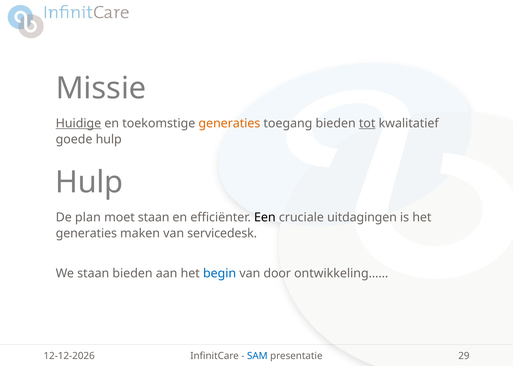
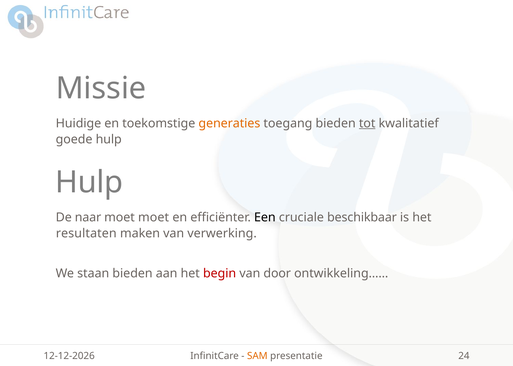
Huidige underline: present -> none
plan: plan -> naar
moet staan: staan -> moet
uitdagingen: uitdagingen -> beschikbaar
generaties at (86, 234): generaties -> resultaten
servicedesk: servicedesk -> verwerking
begin colour: blue -> red
SAM colour: blue -> orange
29: 29 -> 24
